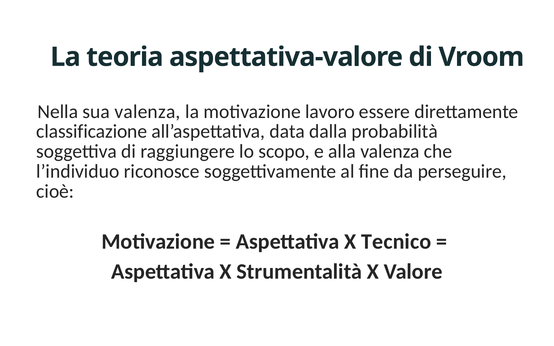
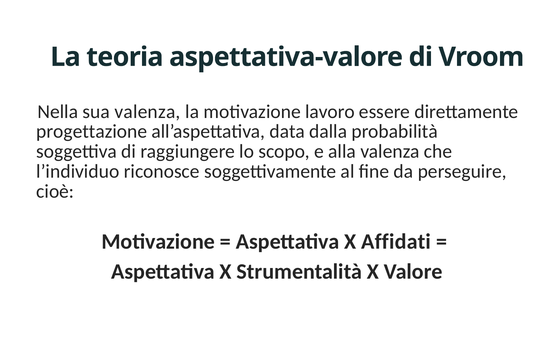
classificazione: classificazione -> progettazione
Tecnico: Tecnico -> Affidati
